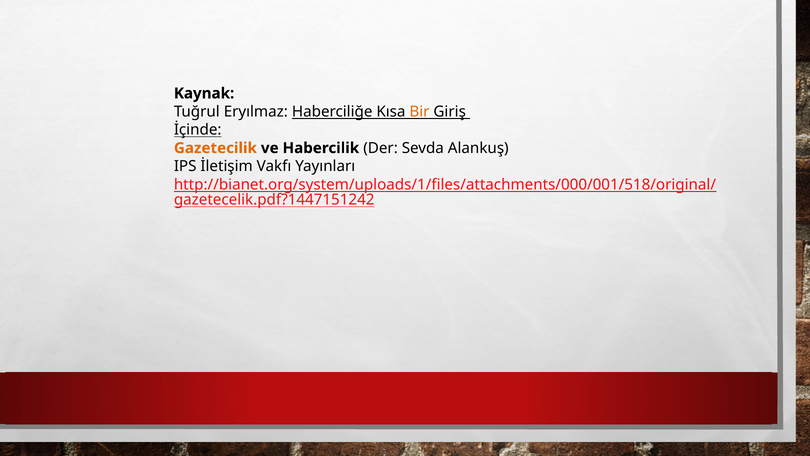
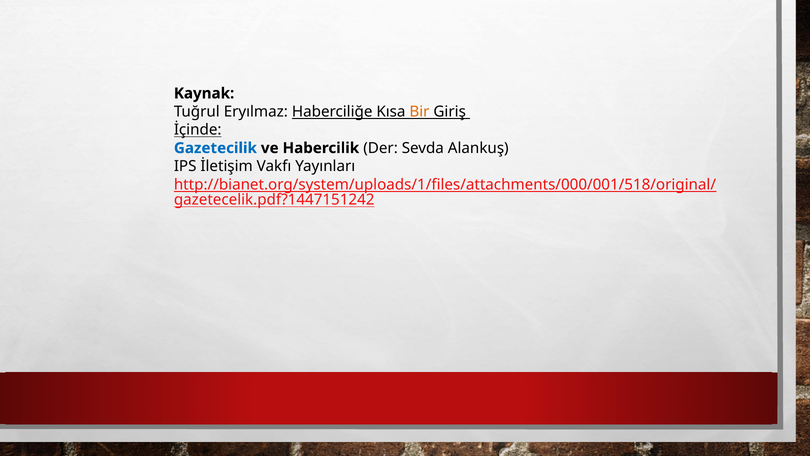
Gazetecilik colour: orange -> blue
